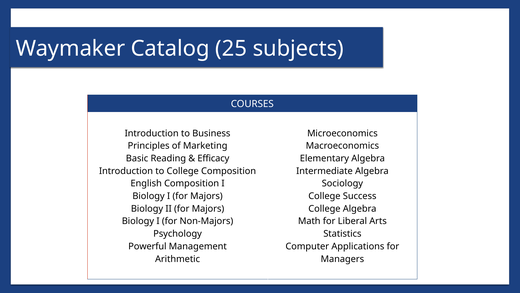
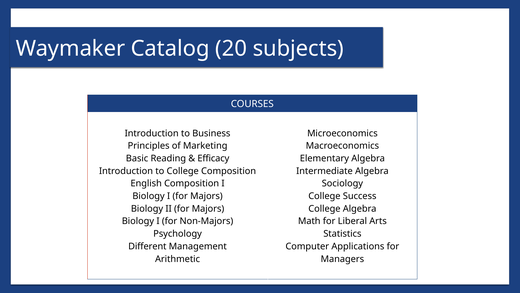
25: 25 -> 20
Powerful: Powerful -> Different
